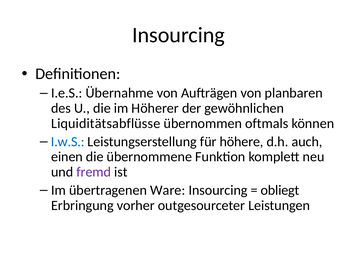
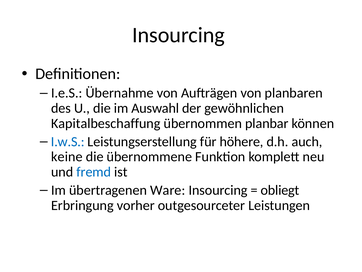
Höherer: Höherer -> Auswahl
Liquiditätsabflüsse: Liquiditätsabflüsse -> Kapitalbeschaffung
oftmals: oftmals -> planbar
einen: einen -> keine
fremd colour: purple -> blue
